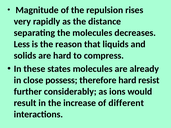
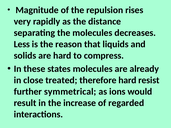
possess: possess -> treated
considerably: considerably -> symmetrical
different: different -> regarded
